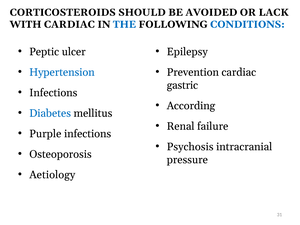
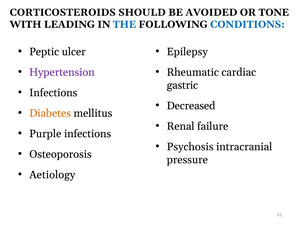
LACK: LACK -> TONE
WITH CARDIAC: CARDIAC -> LEADING
Hypertension colour: blue -> purple
Prevention: Prevention -> Rheumatic
According: According -> Decreased
Diabetes colour: blue -> orange
